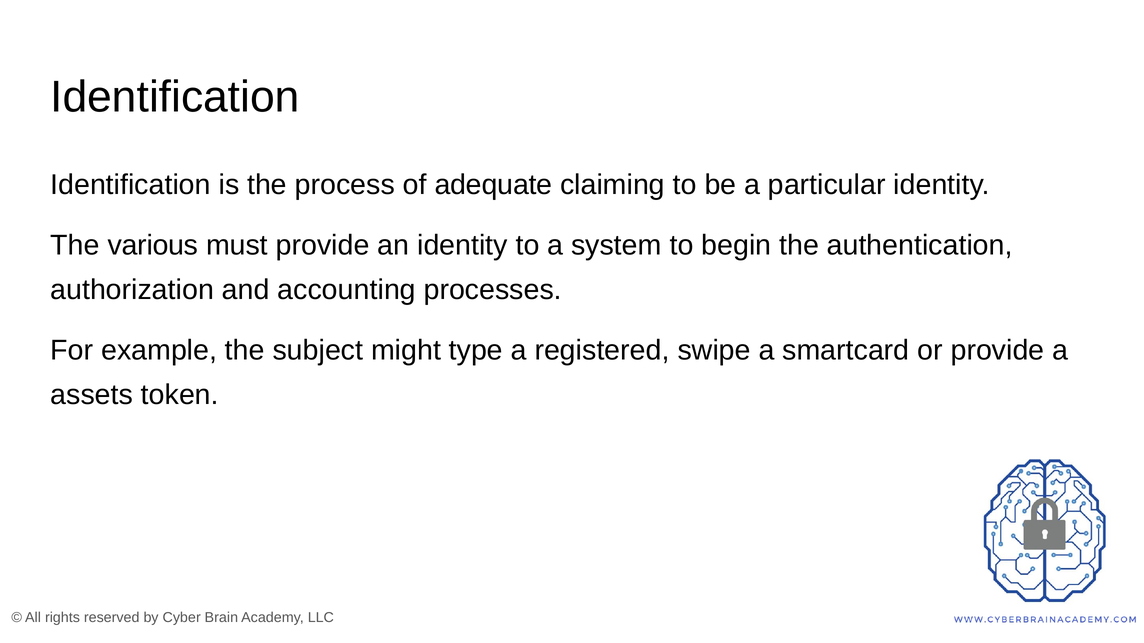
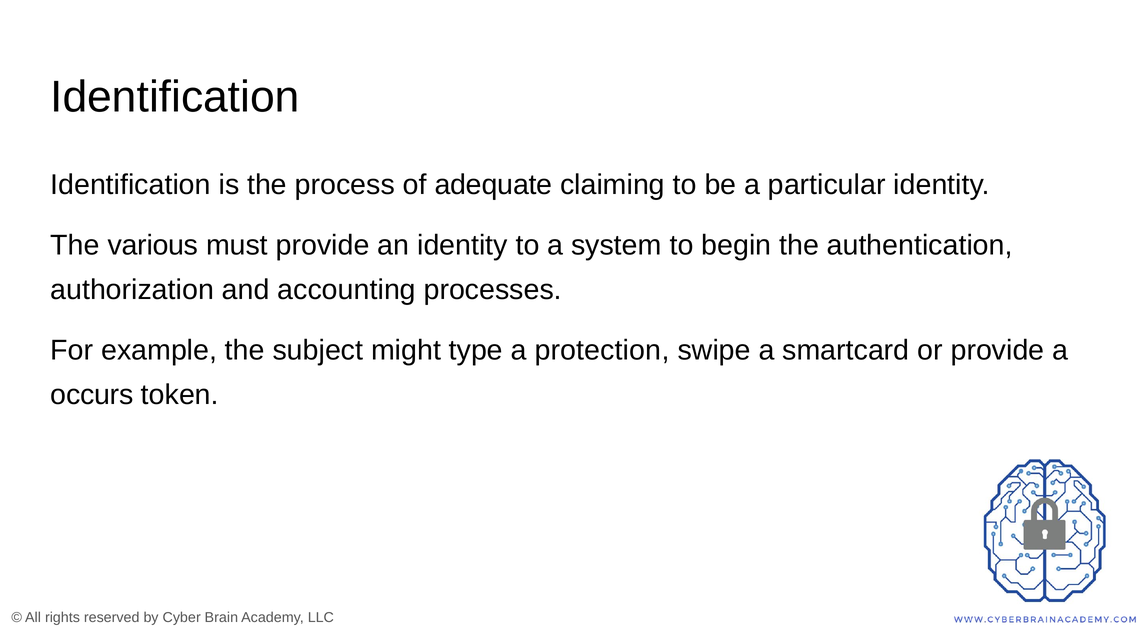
registered: registered -> protection
assets: assets -> occurs
